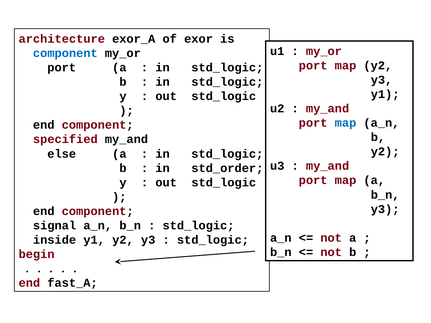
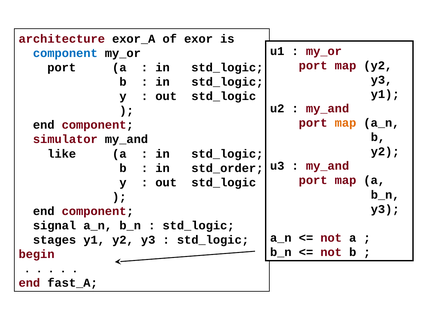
map at (346, 123) colour: blue -> orange
specified: specified -> simulator
else: else -> like
inside: inside -> stages
